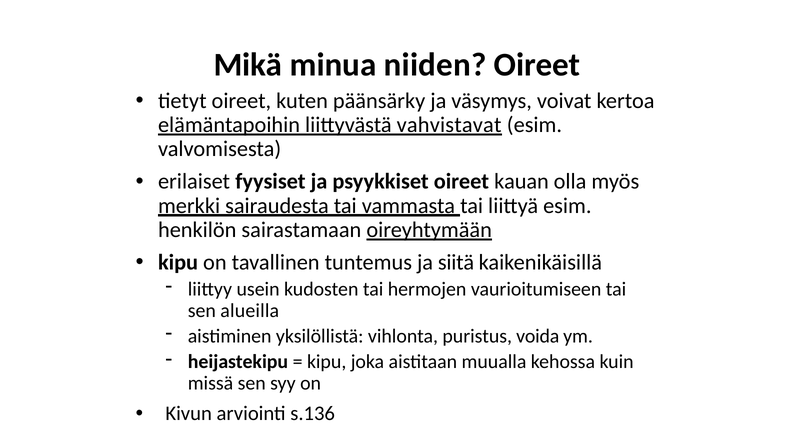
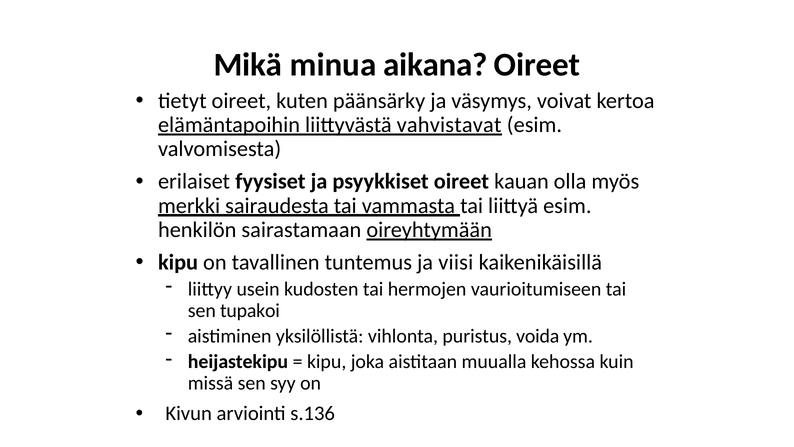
niiden: niiden -> aikana
siitä: siitä -> viisi
alueilla: alueilla -> tupakoi
